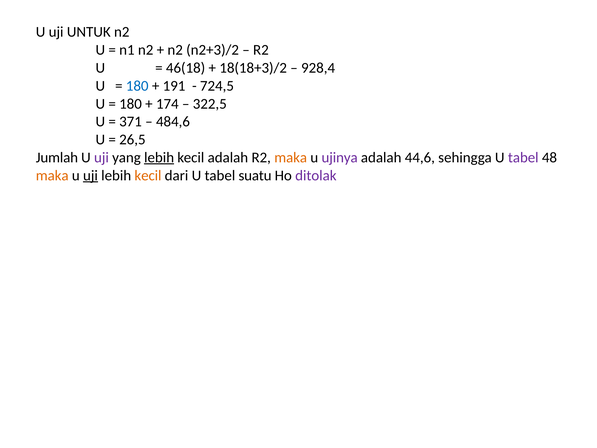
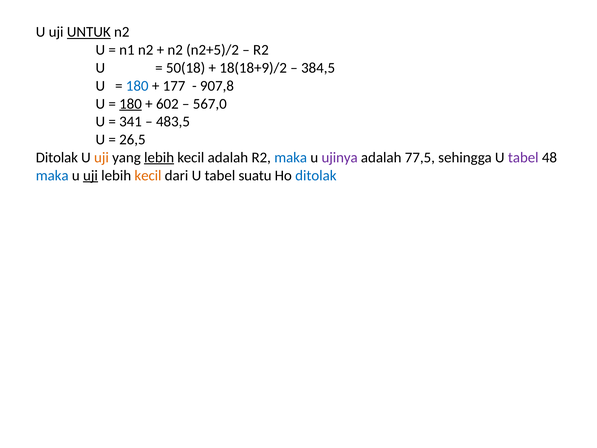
UNTUK underline: none -> present
n2+3)/2: n2+3)/2 -> n2+5)/2
46(18: 46(18 -> 50(18
18(18+3)/2: 18(18+3)/2 -> 18(18+9)/2
928,4: 928,4 -> 384,5
191: 191 -> 177
724,5: 724,5 -> 907,8
180 at (131, 104) underline: none -> present
174: 174 -> 602
322,5: 322,5 -> 567,0
371: 371 -> 341
484,6: 484,6 -> 483,5
Jumlah at (57, 157): Jumlah -> Ditolak
uji at (101, 157) colour: purple -> orange
maka at (291, 157) colour: orange -> blue
44,6: 44,6 -> 77,5
maka at (52, 175) colour: orange -> blue
ditolak at (316, 175) colour: purple -> blue
